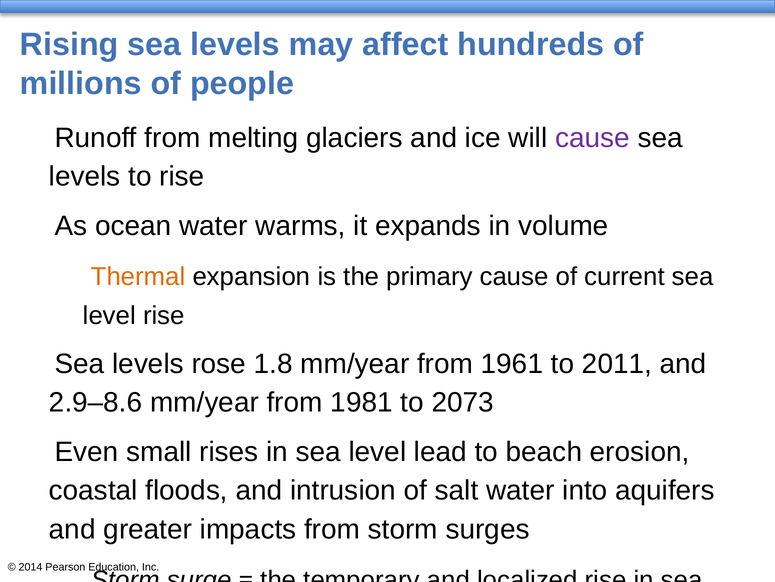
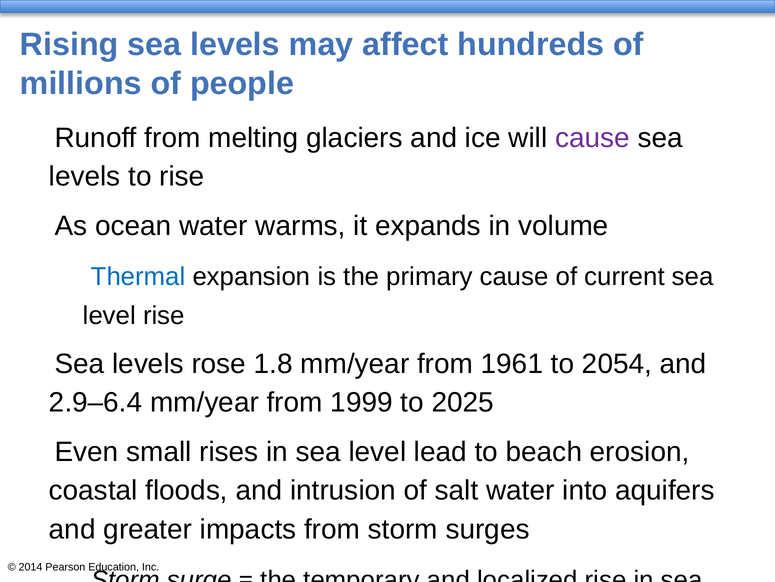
Thermal colour: orange -> blue
2011: 2011 -> 2054
2.9–8.6: 2.9–8.6 -> 2.9–6.4
1981: 1981 -> 1999
2073: 2073 -> 2025
